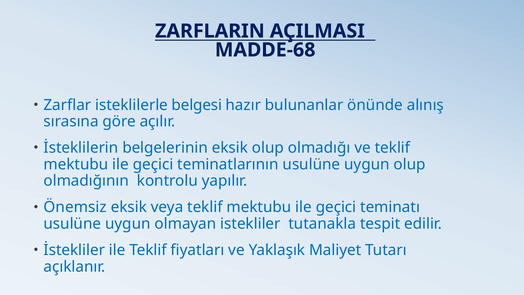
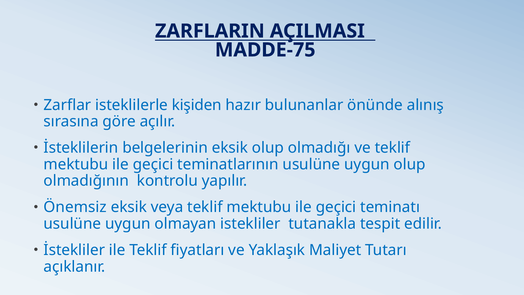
MADDE-68: MADDE-68 -> MADDE-75
belgesi: belgesi -> kişiden
